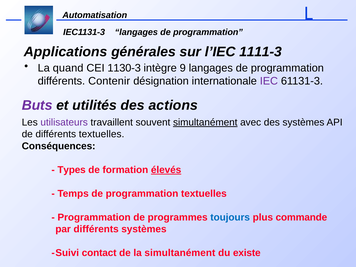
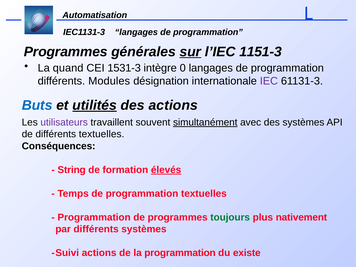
Applications at (66, 52): Applications -> Programmes
sur underline: none -> present
1111-3: 1111-3 -> 1151-3
1130-3: 1130-3 -> 1531-3
9: 9 -> 0
Contenir: Contenir -> Modules
Buts colour: purple -> blue
utilités underline: none -> present
Types: Types -> String
toujours colour: blue -> green
commande: commande -> nativement
Suivi contact: contact -> actions
la simultanément: simultanément -> programmation
